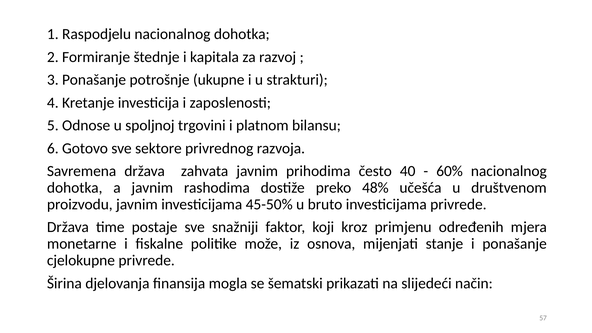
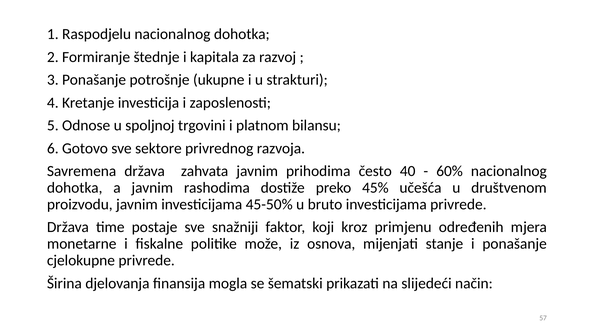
48%: 48% -> 45%
